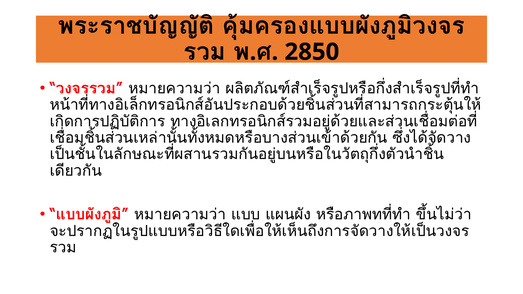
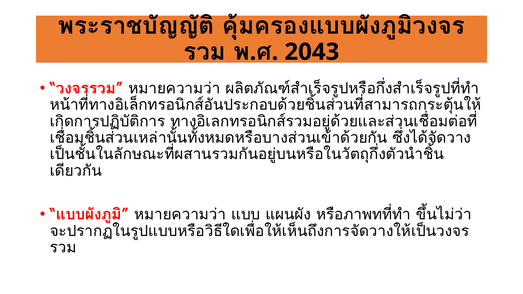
2850: 2850 -> 2043
